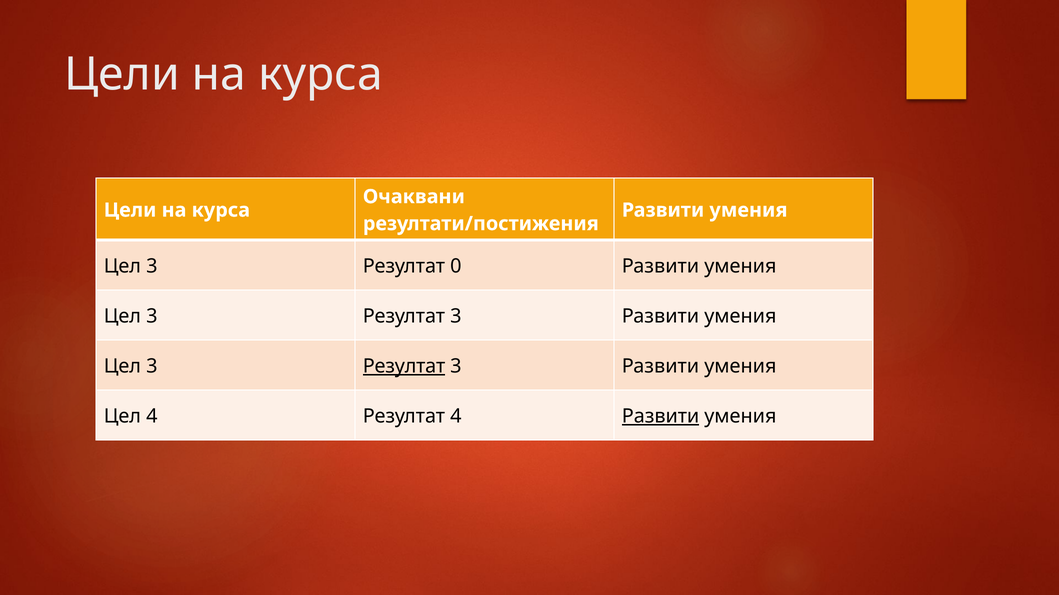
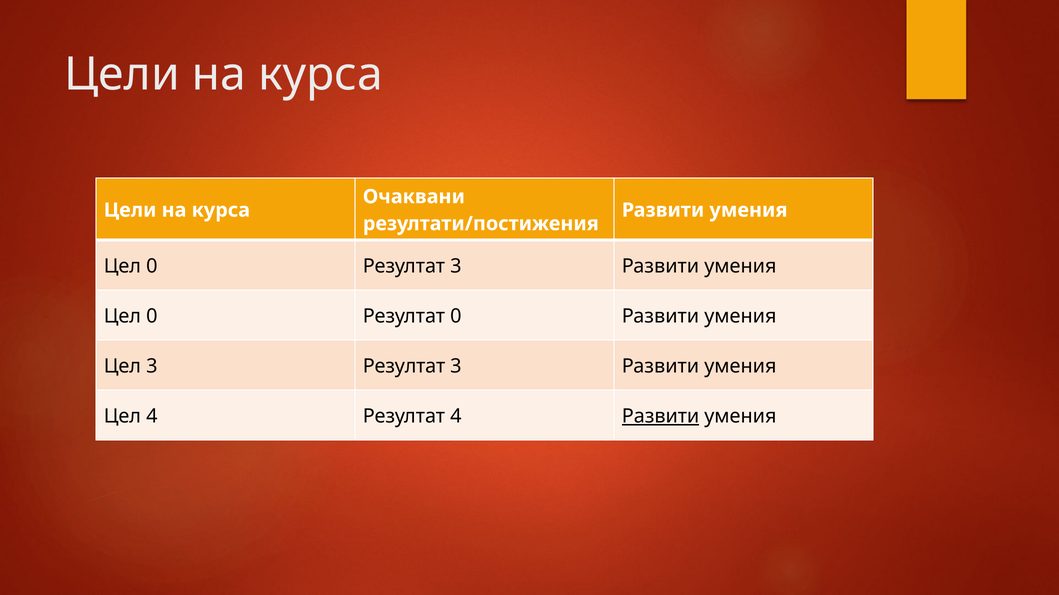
3 at (152, 266): 3 -> 0
0 at (456, 266): 0 -> 3
3 at (152, 317): 3 -> 0
3 at (456, 317): 3 -> 0
Резултат at (404, 367) underline: present -> none
